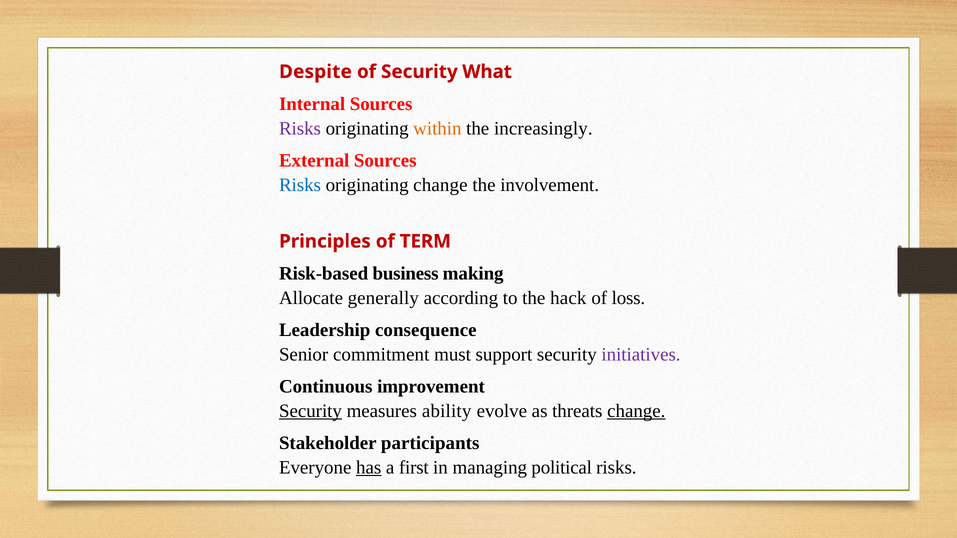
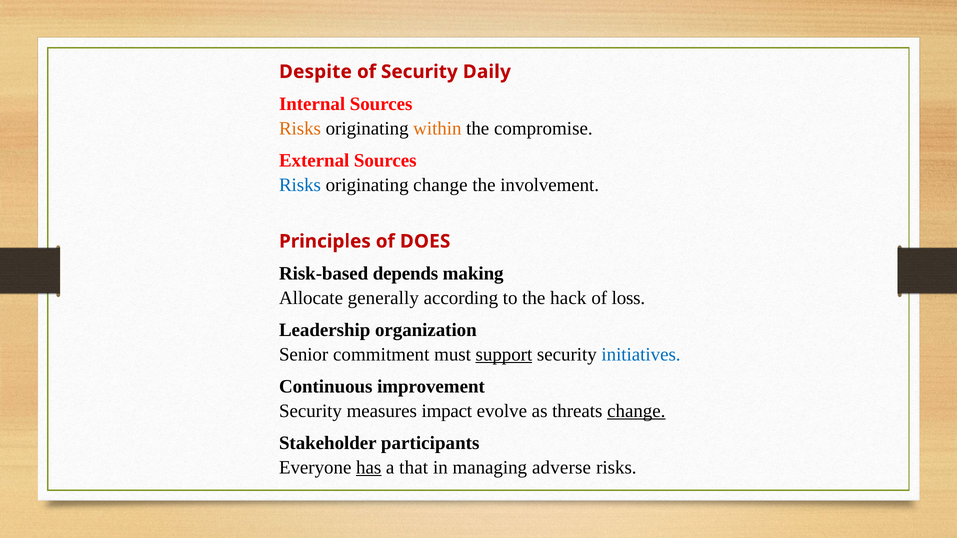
What: What -> Daily
Risks at (300, 128) colour: purple -> orange
increasingly: increasingly -> compromise
TERM: TERM -> DOES
business: business -> depends
consequence: consequence -> organization
support underline: none -> present
initiatives colour: purple -> blue
Security at (310, 411) underline: present -> none
ability: ability -> impact
first: first -> that
political: political -> adverse
